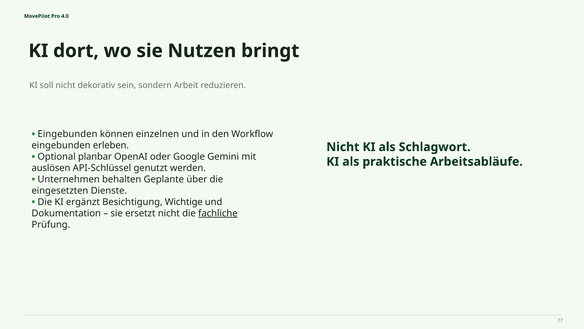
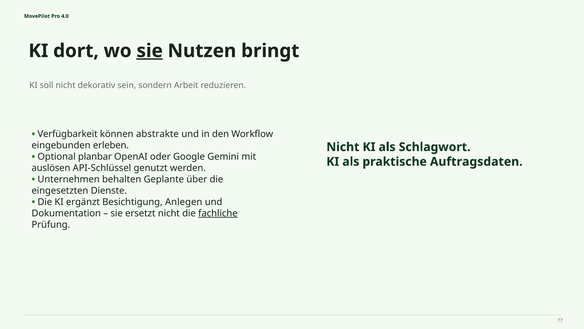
sie at (150, 51) underline: none -> present
Eingebunden at (67, 134): Eingebunden -> Verfügbarkeit
einzelnen: einzelnen -> abstrakte
Arbeitsabläufe: Arbeitsabläufe -> Auftragsdaten
Wichtige: Wichtige -> Anlegen
